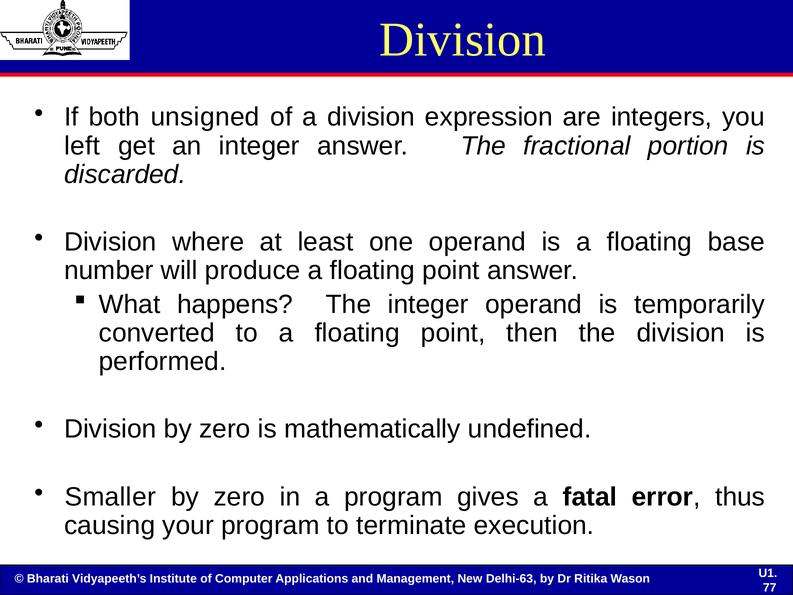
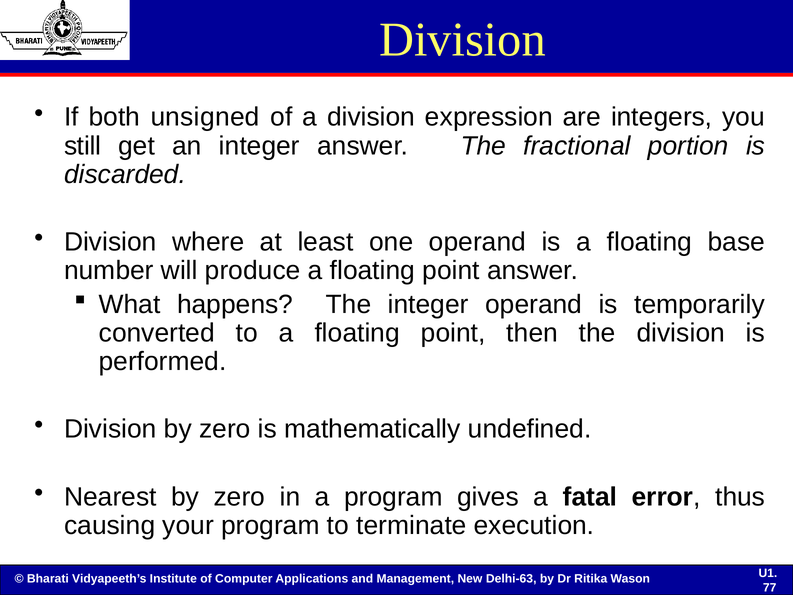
left: left -> still
Smaller: Smaller -> Nearest
